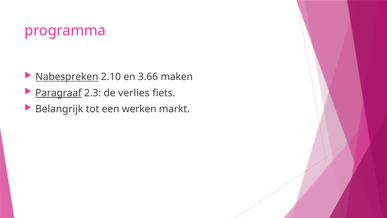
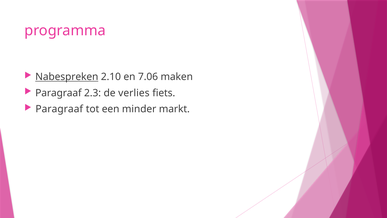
3.66: 3.66 -> 7.06
Paragraaf at (58, 93) underline: present -> none
Belangrijk at (59, 109): Belangrijk -> Paragraaf
werken: werken -> minder
